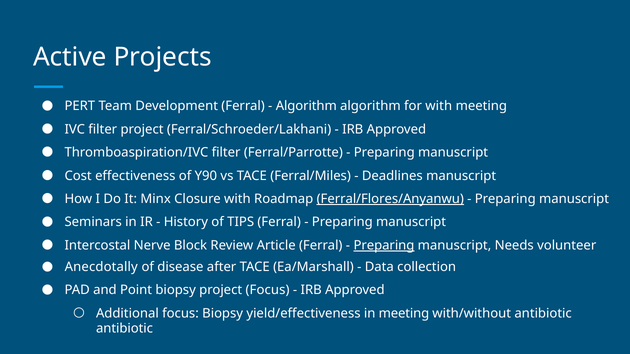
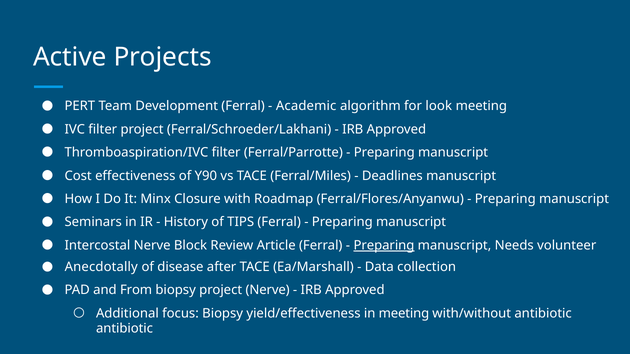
Algorithm at (306, 106): Algorithm -> Academic
for with: with -> look
Ferral/Flores/Anyanwu underline: present -> none
Point: Point -> From
project Focus: Focus -> Nerve
